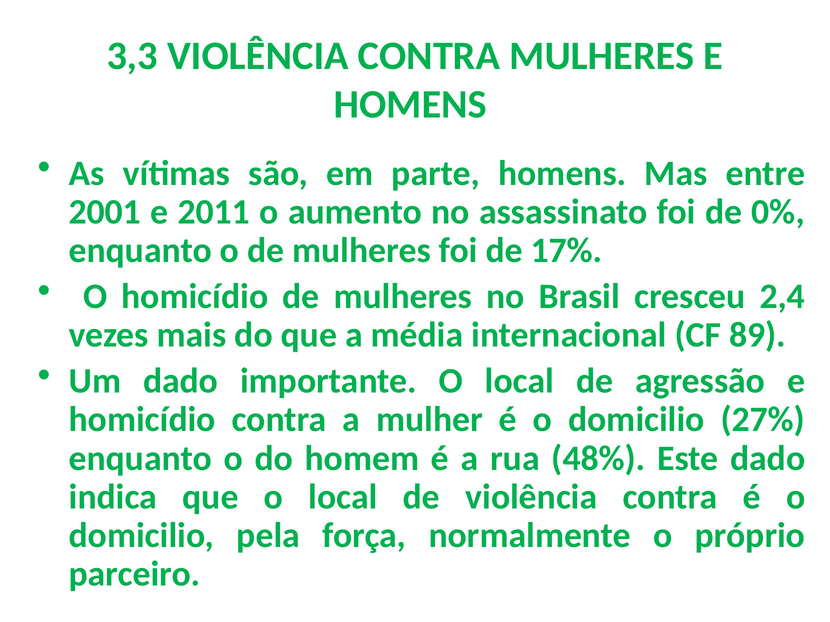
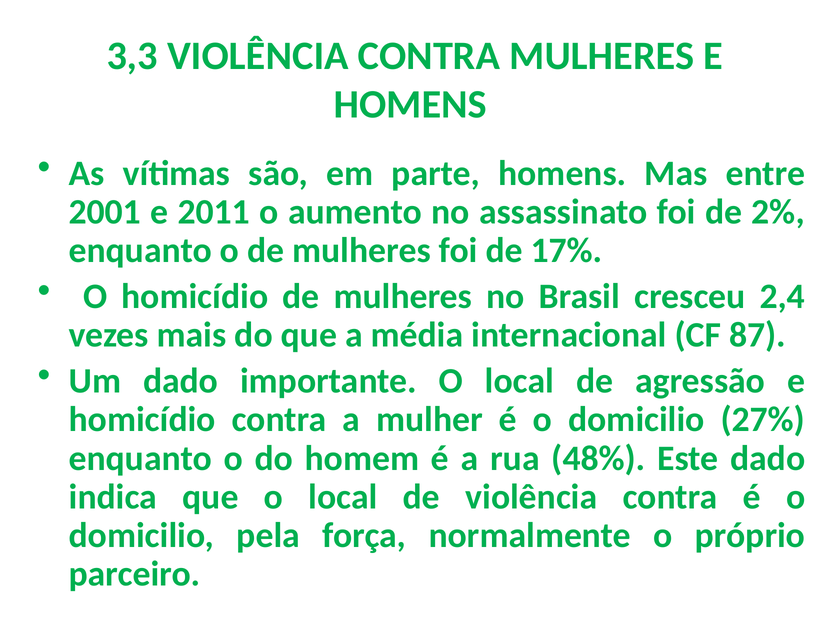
0%: 0% -> 2%
89: 89 -> 87
